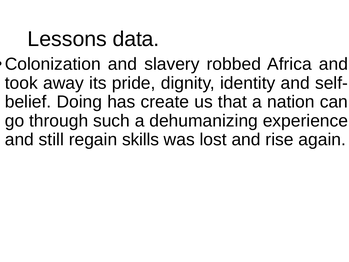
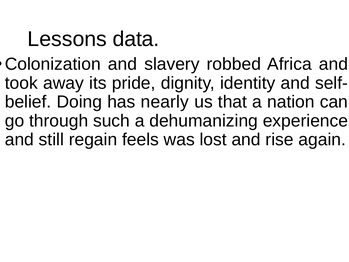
create: create -> nearly
skills: skills -> feels
